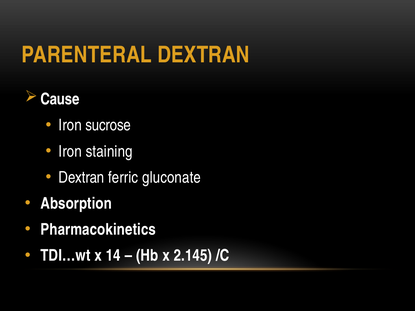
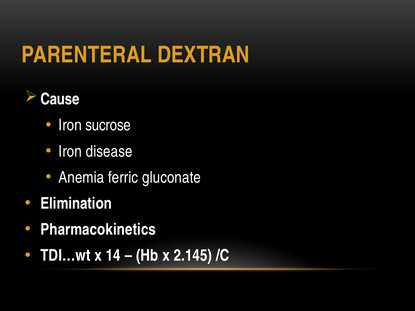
staining: staining -> disease
Dextran at (81, 178): Dextran -> Anemia
Absorption: Absorption -> Elimination
